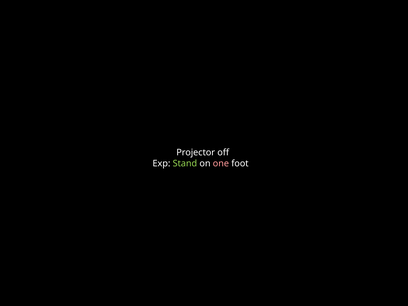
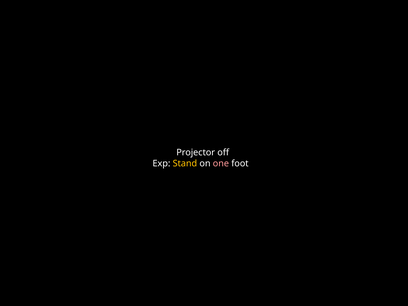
Stand colour: light green -> yellow
